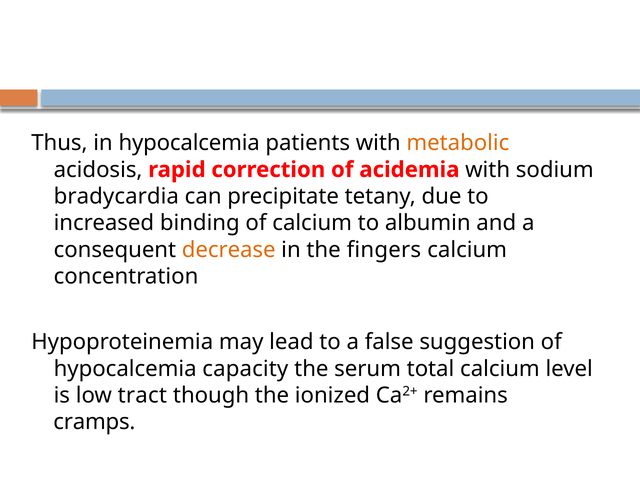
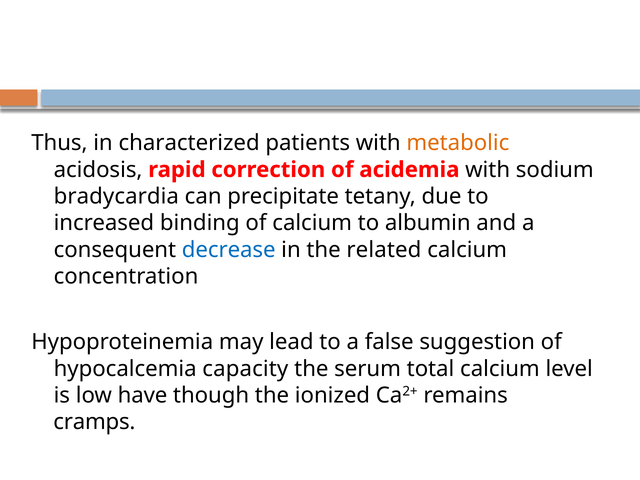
in hypocalcemia: hypocalcemia -> characterized
decrease colour: orange -> blue
fingers: fingers -> related
tract: tract -> have
